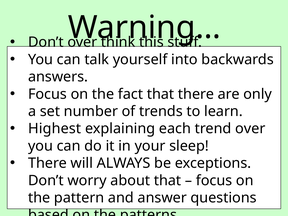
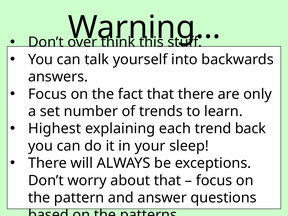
trend over: over -> back
